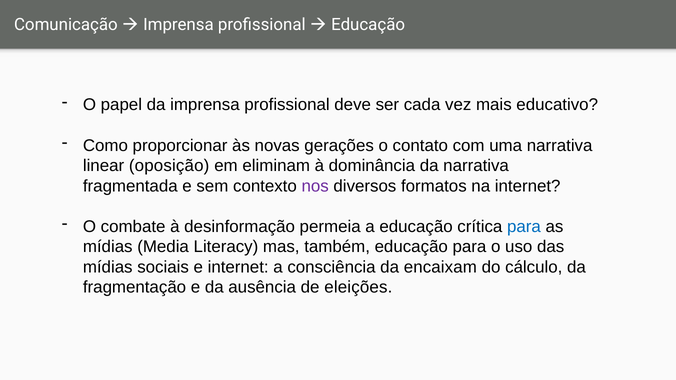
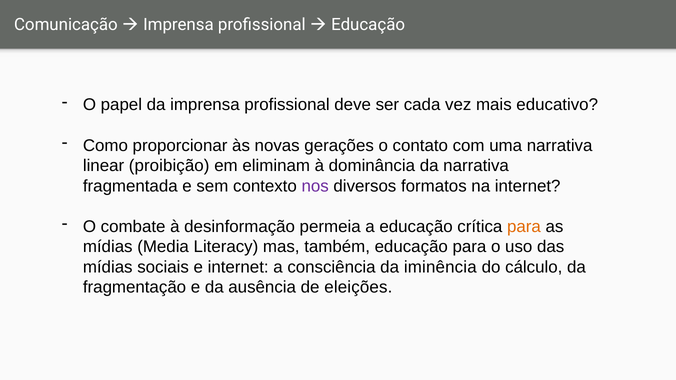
oposição: oposição -> proibição
para at (524, 227) colour: blue -> orange
encaixam: encaixam -> iminência
